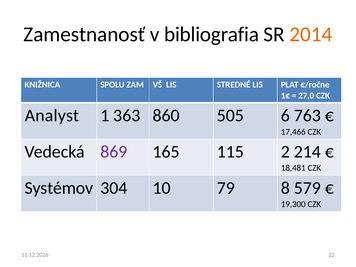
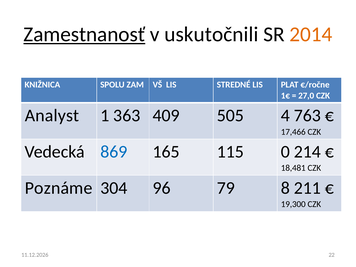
Zamestnanosť underline: none -> present
bibliografia: bibliografia -> uskutočnili
860: 860 -> 409
6: 6 -> 4
869 colour: purple -> blue
2: 2 -> 0
Systémov: Systémov -> Poznáme
10: 10 -> 96
579: 579 -> 211
